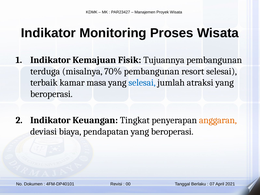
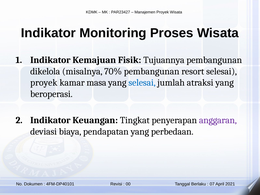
terduga: terduga -> dikelola
terbaik at (44, 83): terbaik -> proyek
anggaran colour: orange -> purple
pendapatan yang beroperasi: beroperasi -> perbedaan
